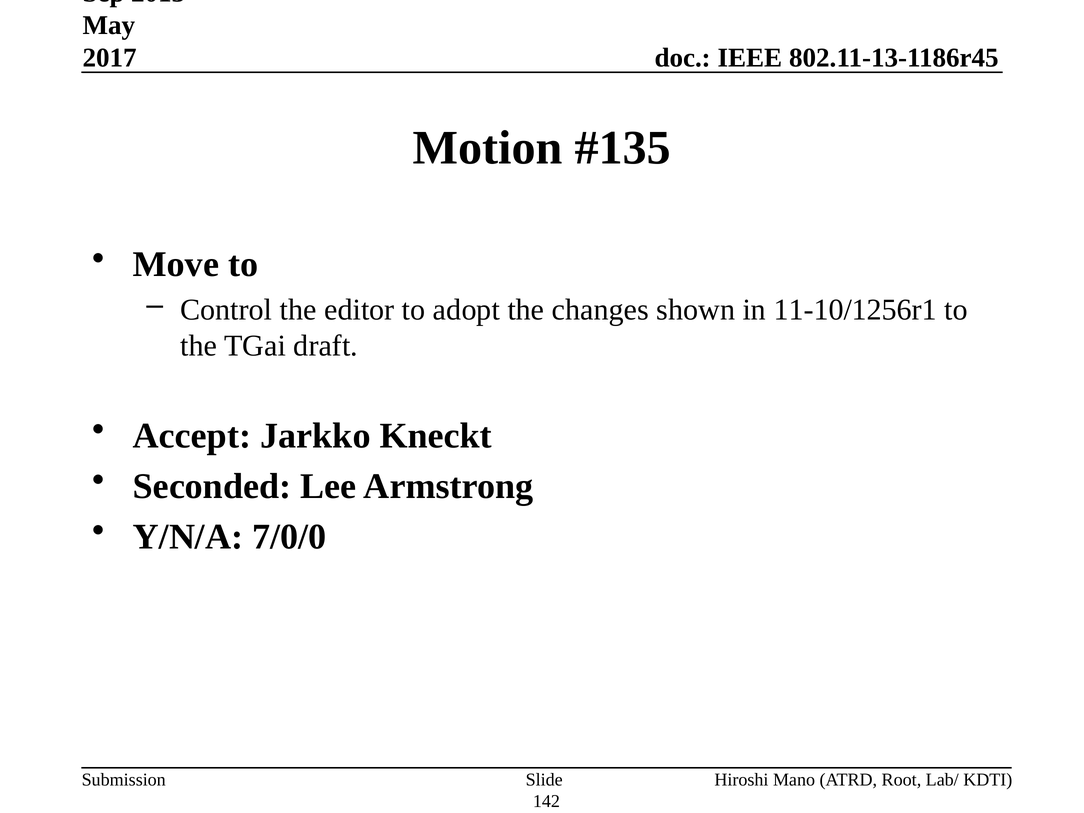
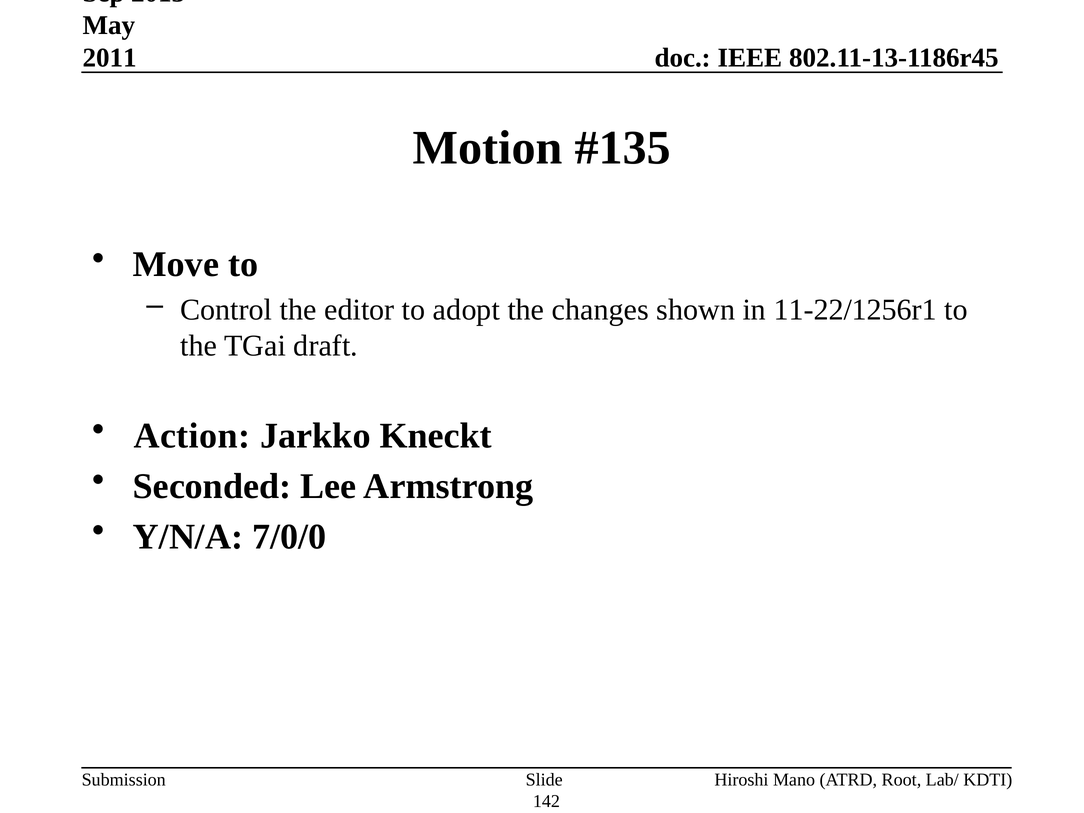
2017: 2017 -> 2011
11-10/1256r1: 11-10/1256r1 -> 11-22/1256r1
Accept: Accept -> Action
